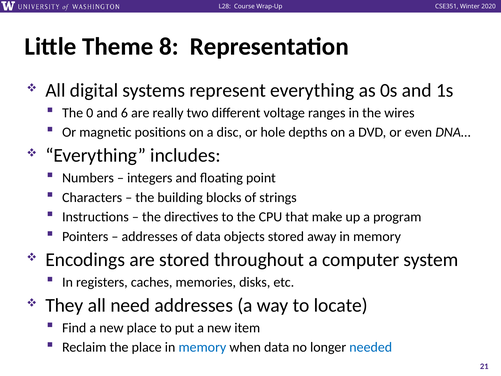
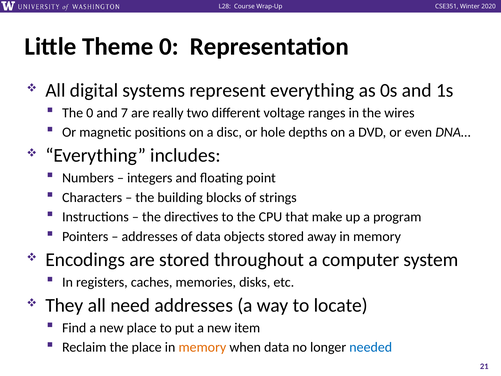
Theme 8: 8 -> 0
6: 6 -> 7
memory at (202, 347) colour: blue -> orange
